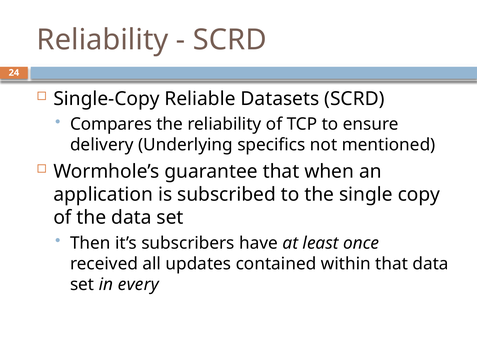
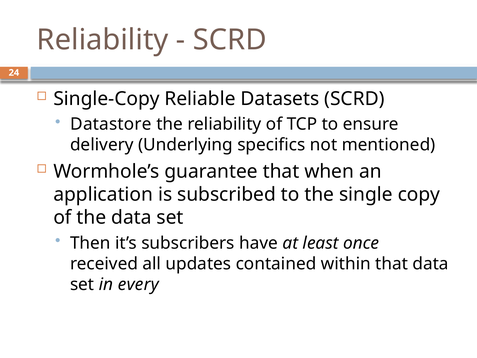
Compares: Compares -> Datastore
